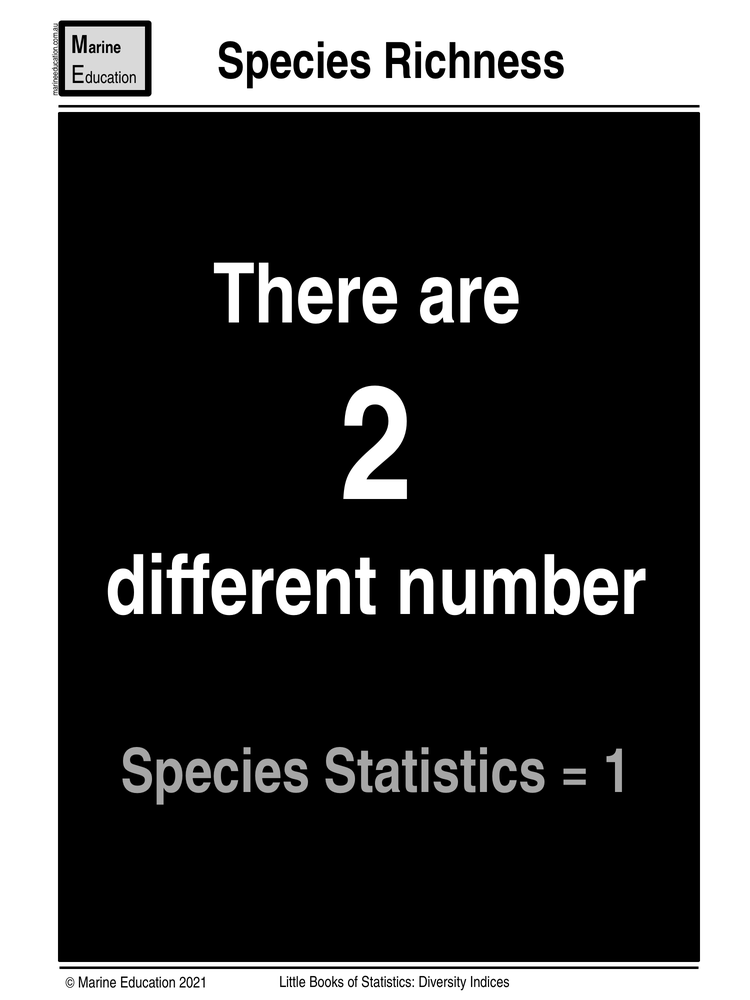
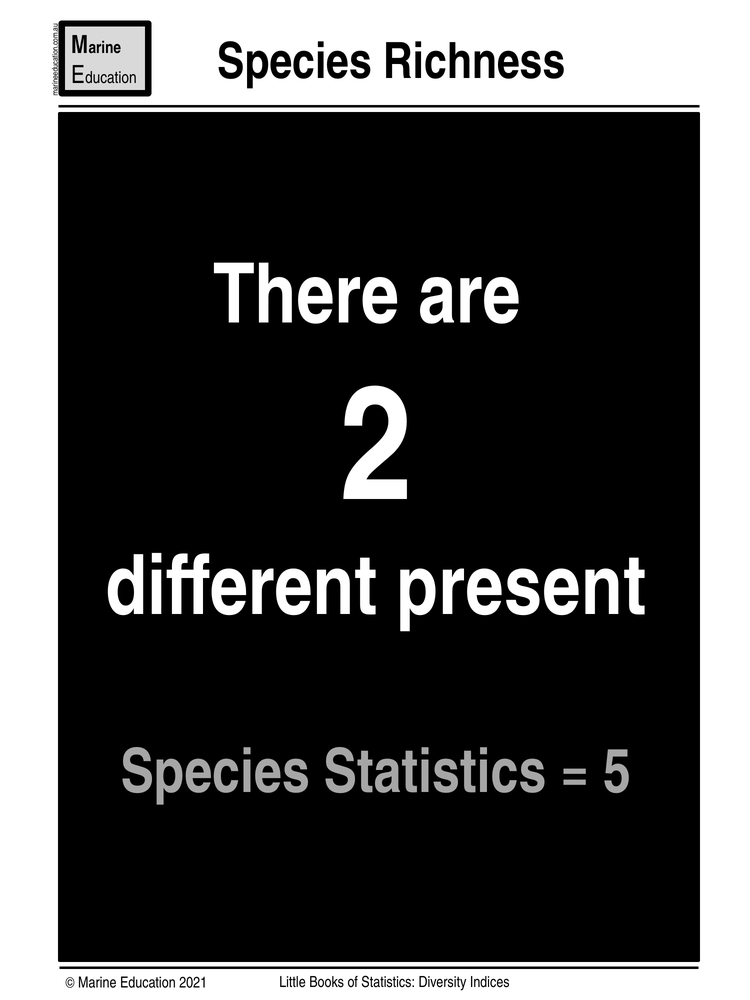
number: number -> present
1: 1 -> 5
